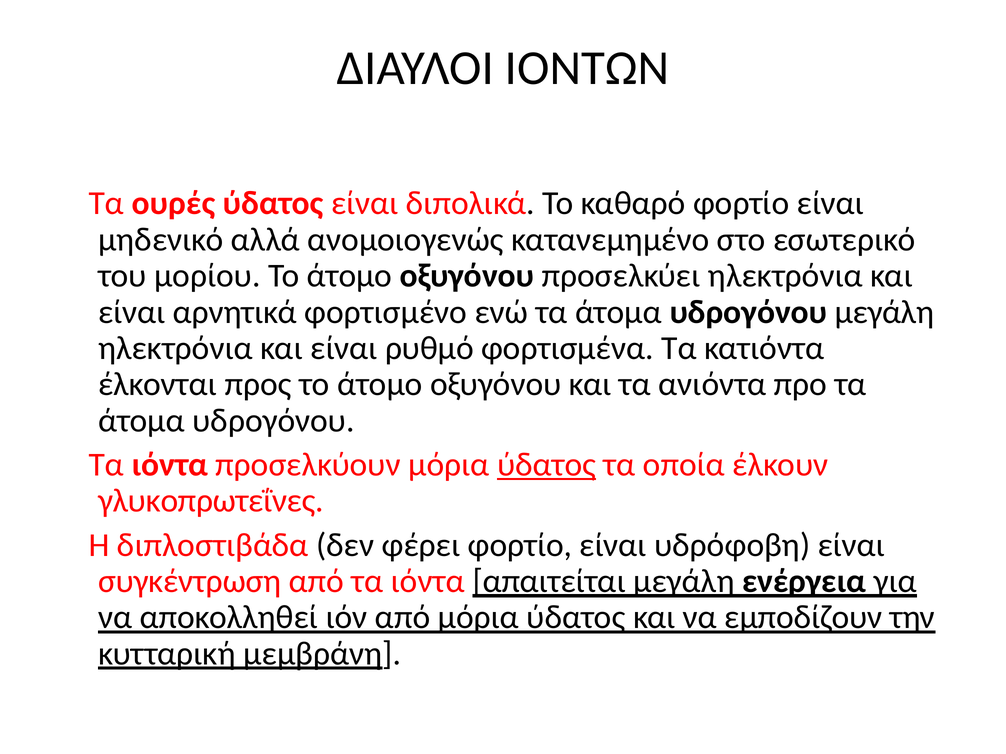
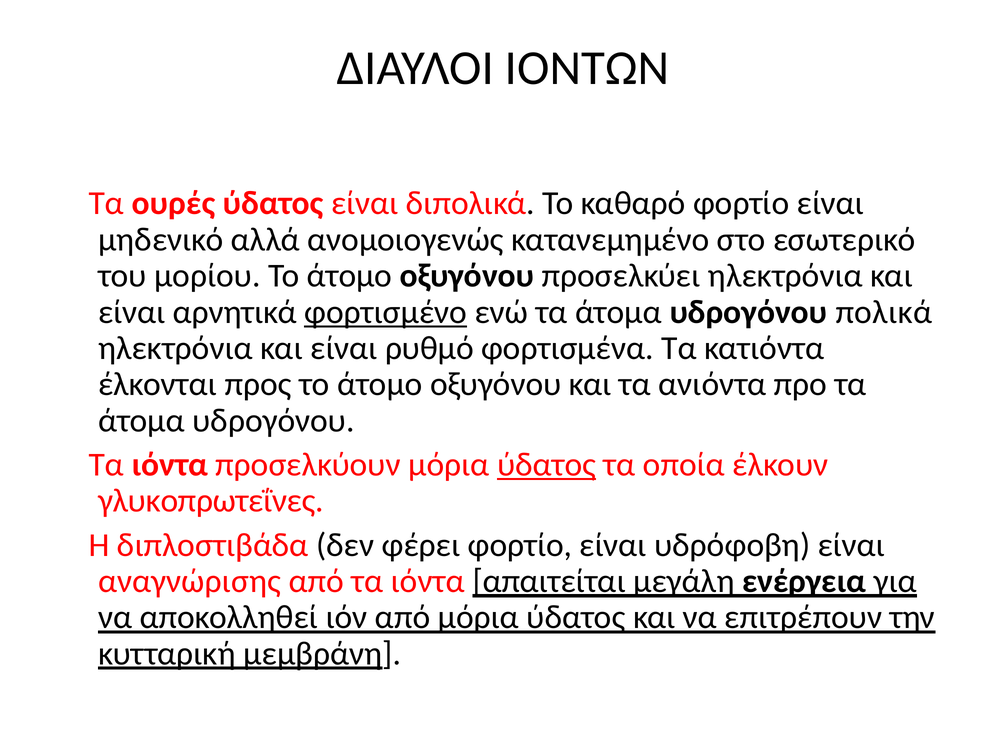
φορτισμένο underline: none -> present
υδρογόνου μεγάλη: μεγάλη -> πολικά
συγκέντρωση: συγκέντρωση -> αναγνώρισης
εμποδίζουν: εμποδίζουν -> επιτρέπουν
